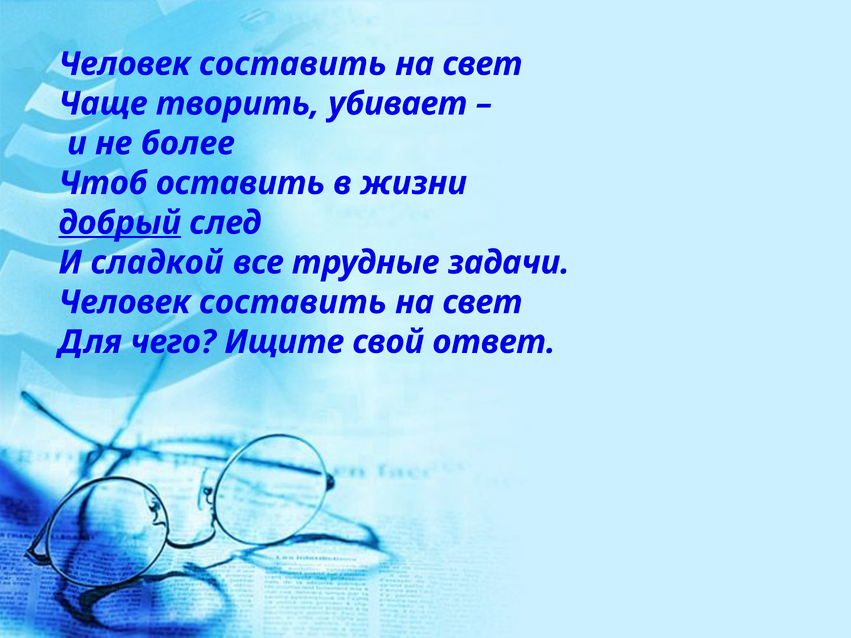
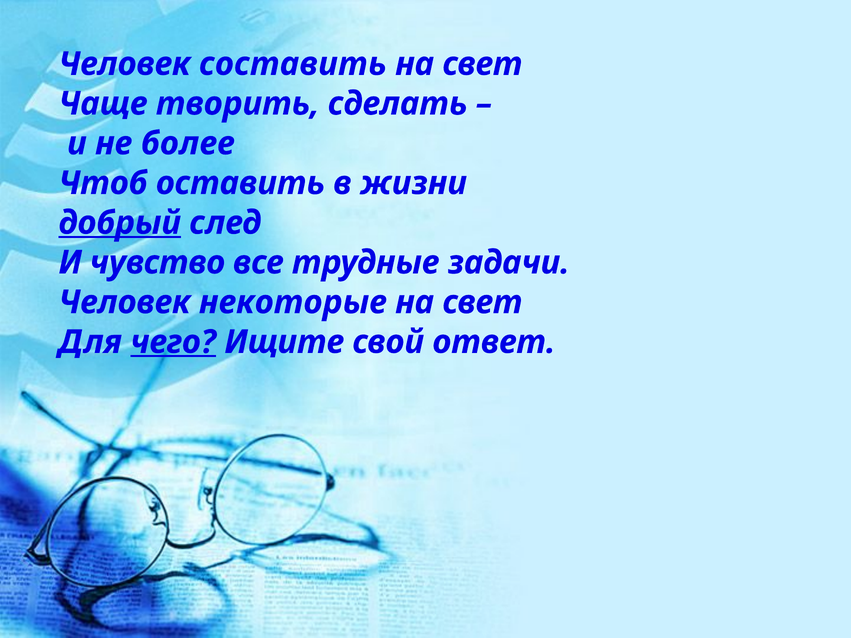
убивает: убивает -> сделать
сладкой: сладкой -> чувство
составить at (293, 302): составить -> некоторые
чего underline: none -> present
